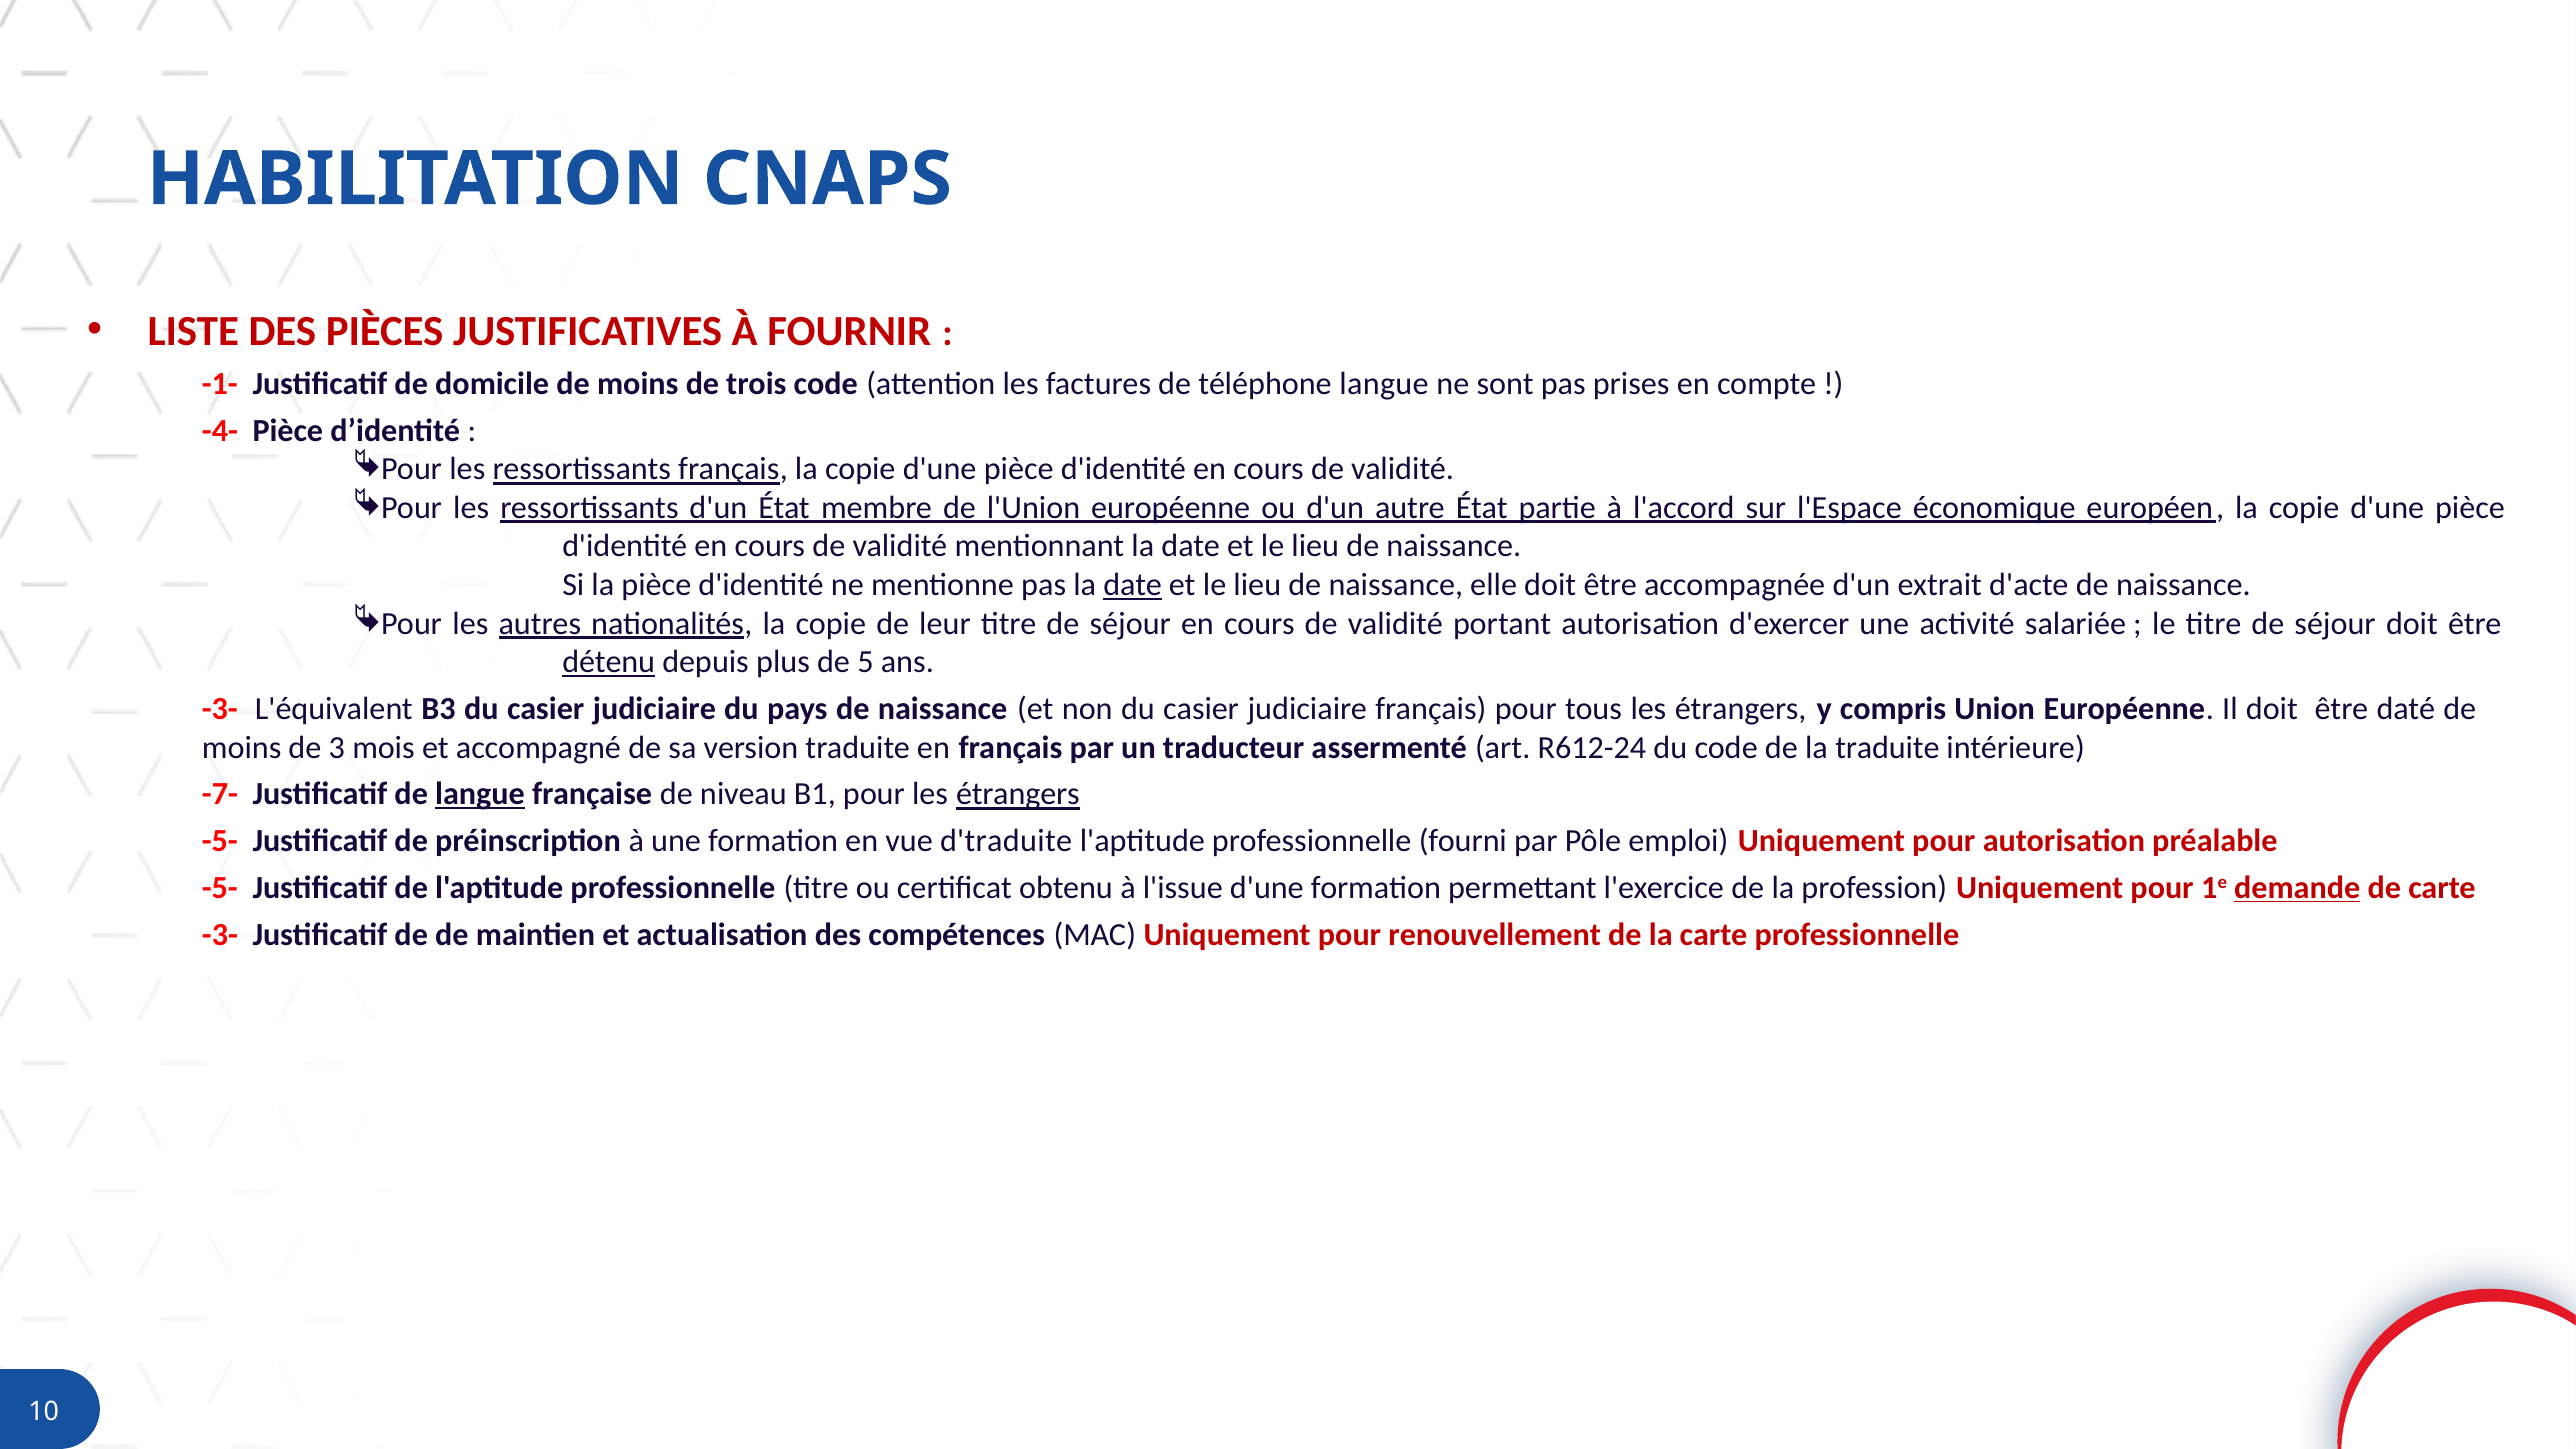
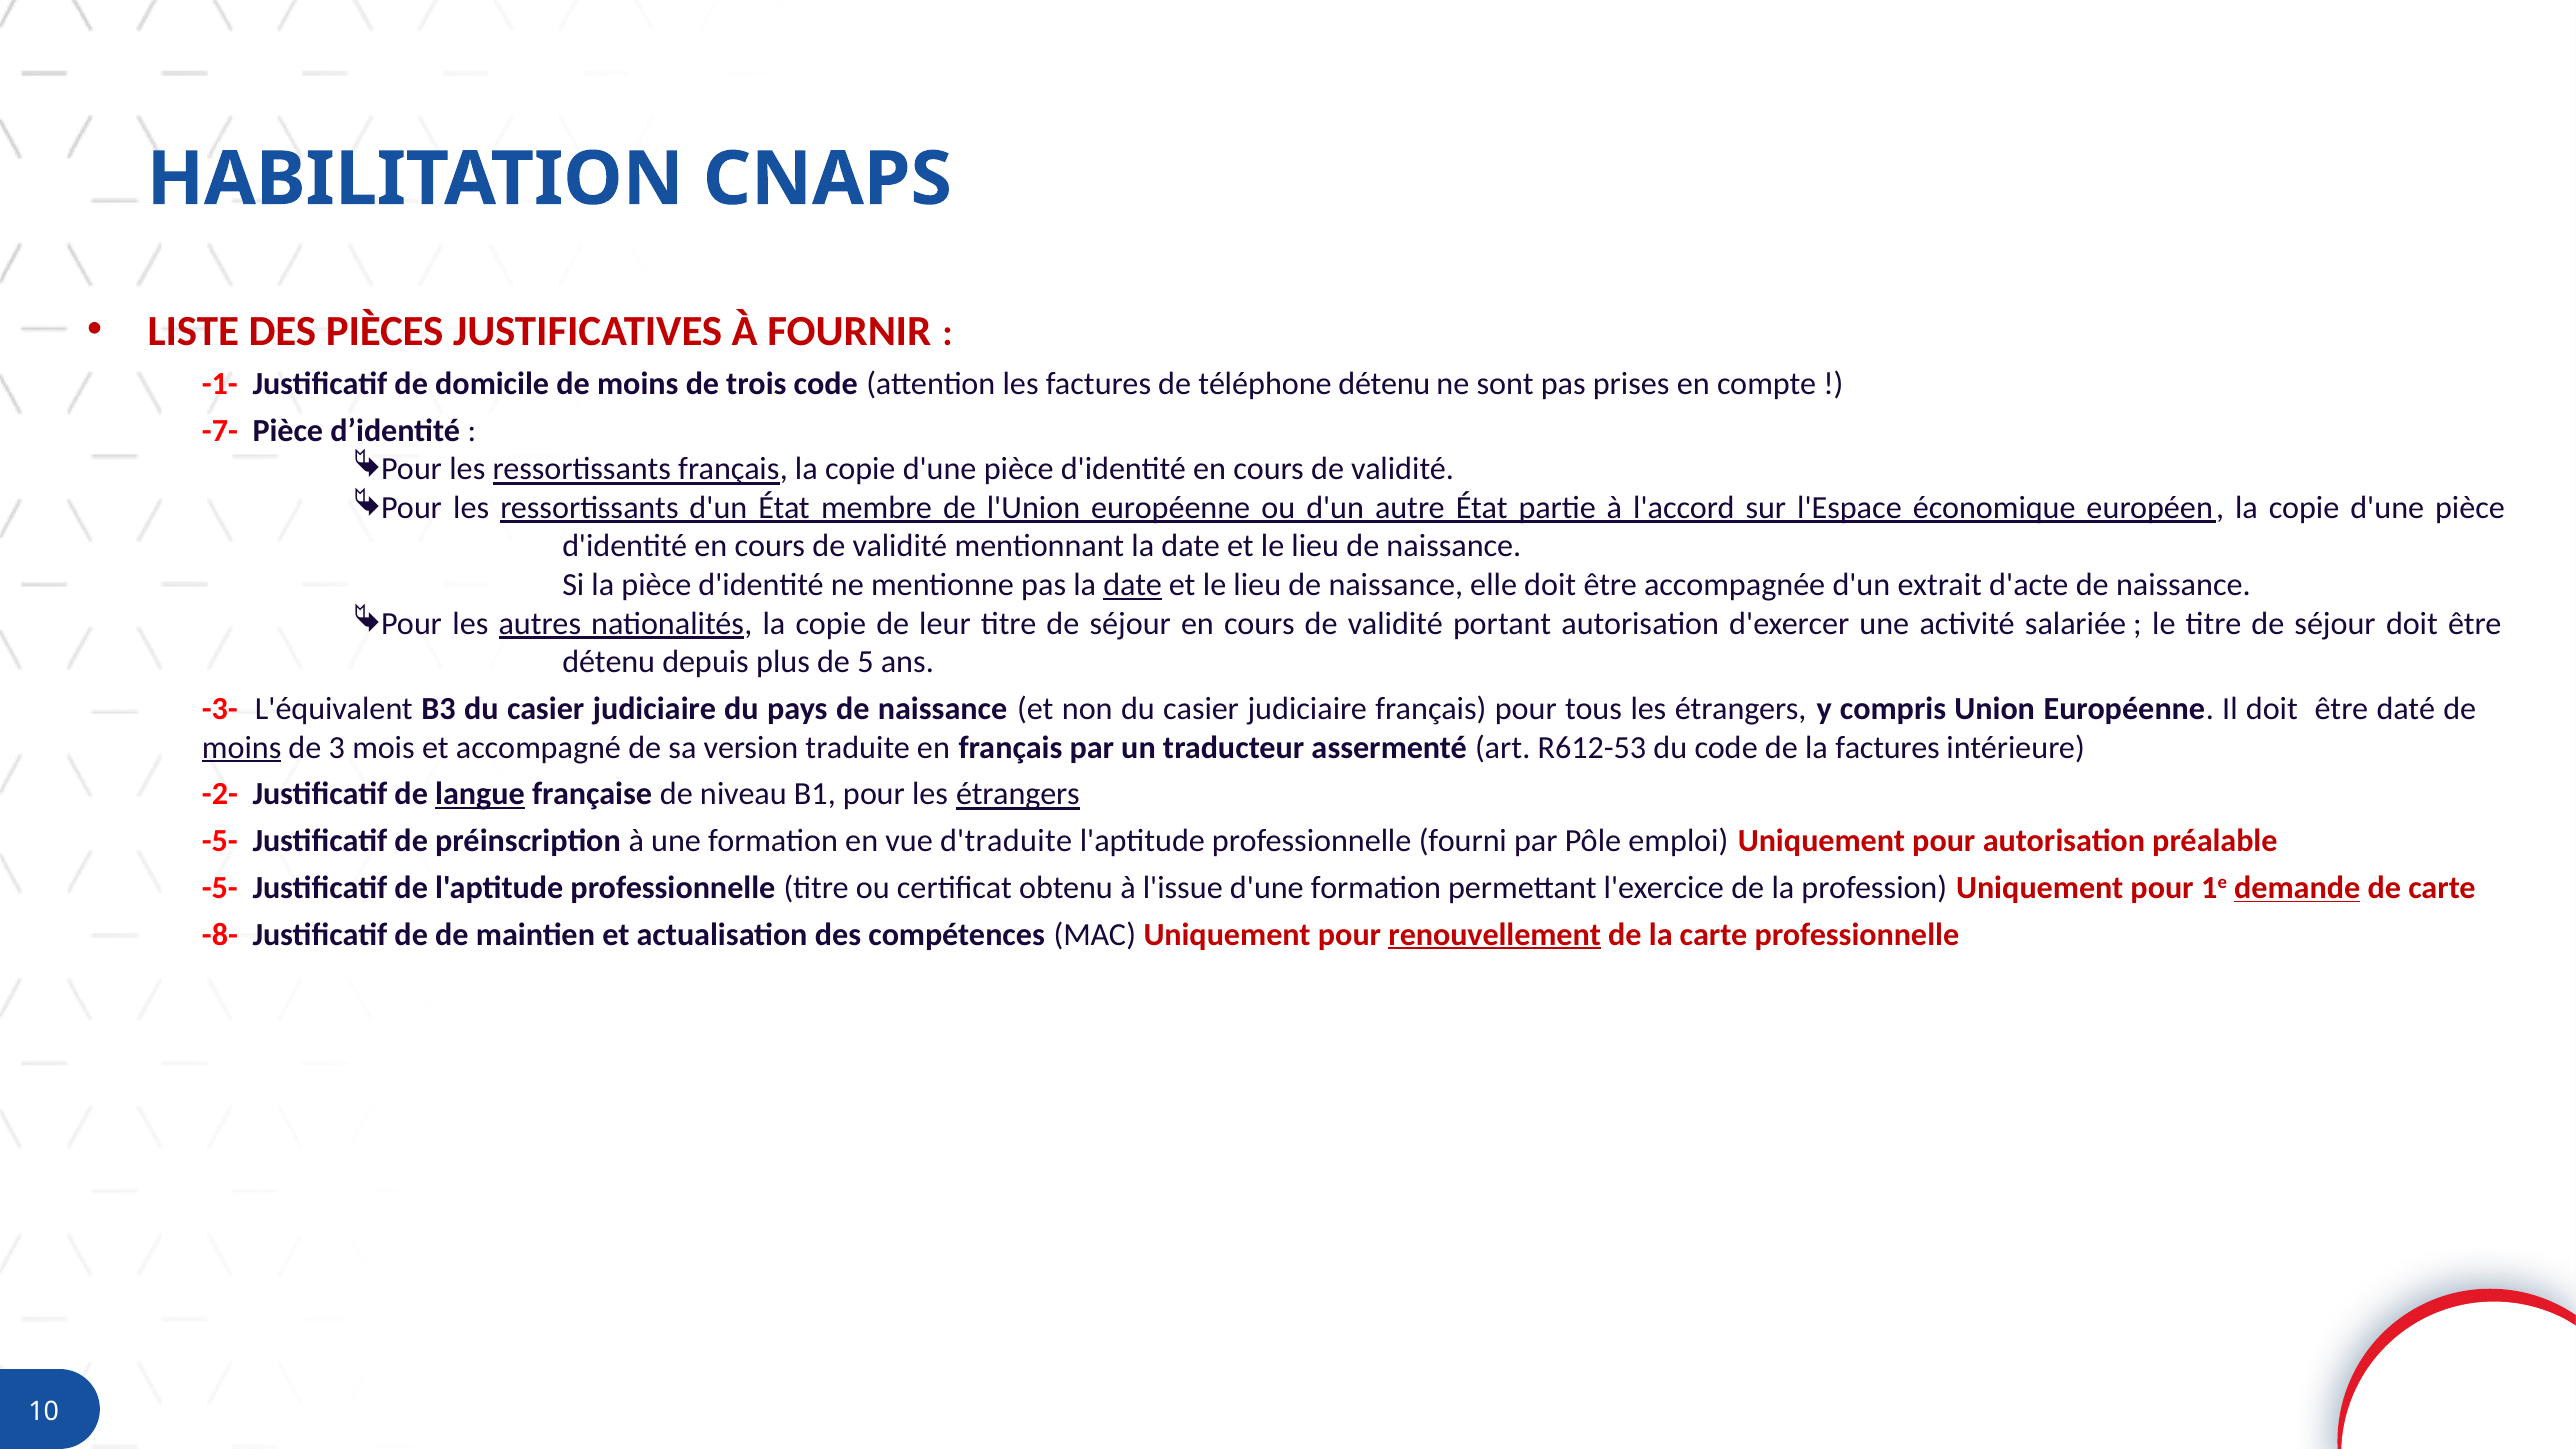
téléphone langue: langue -> détenu
-4-: -4- -> -7-
détenu at (609, 662) underline: present -> none
moins at (242, 748) underline: none -> present
R612-24: R612-24 -> R612-53
la traduite: traduite -> factures
-7-: -7- -> -2-
-3- at (220, 934): -3- -> -8-
renouvellement underline: none -> present
